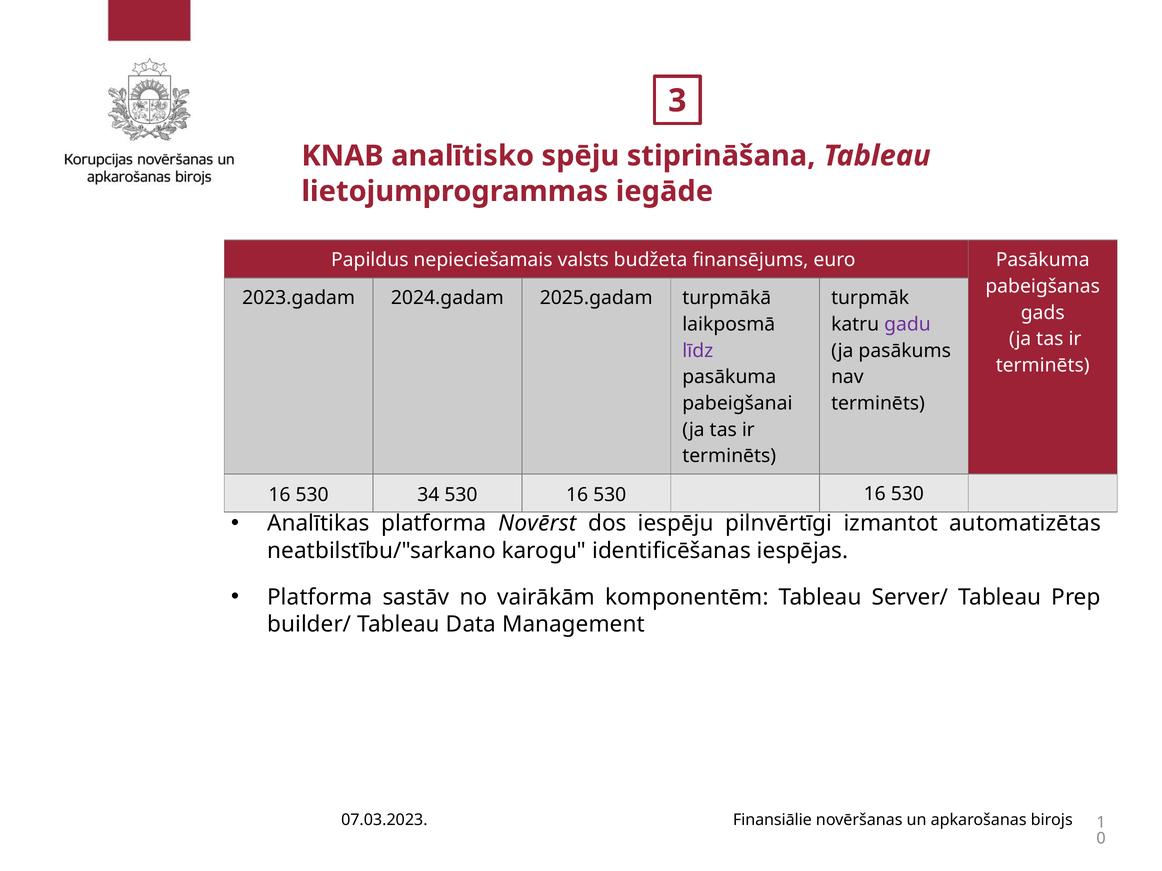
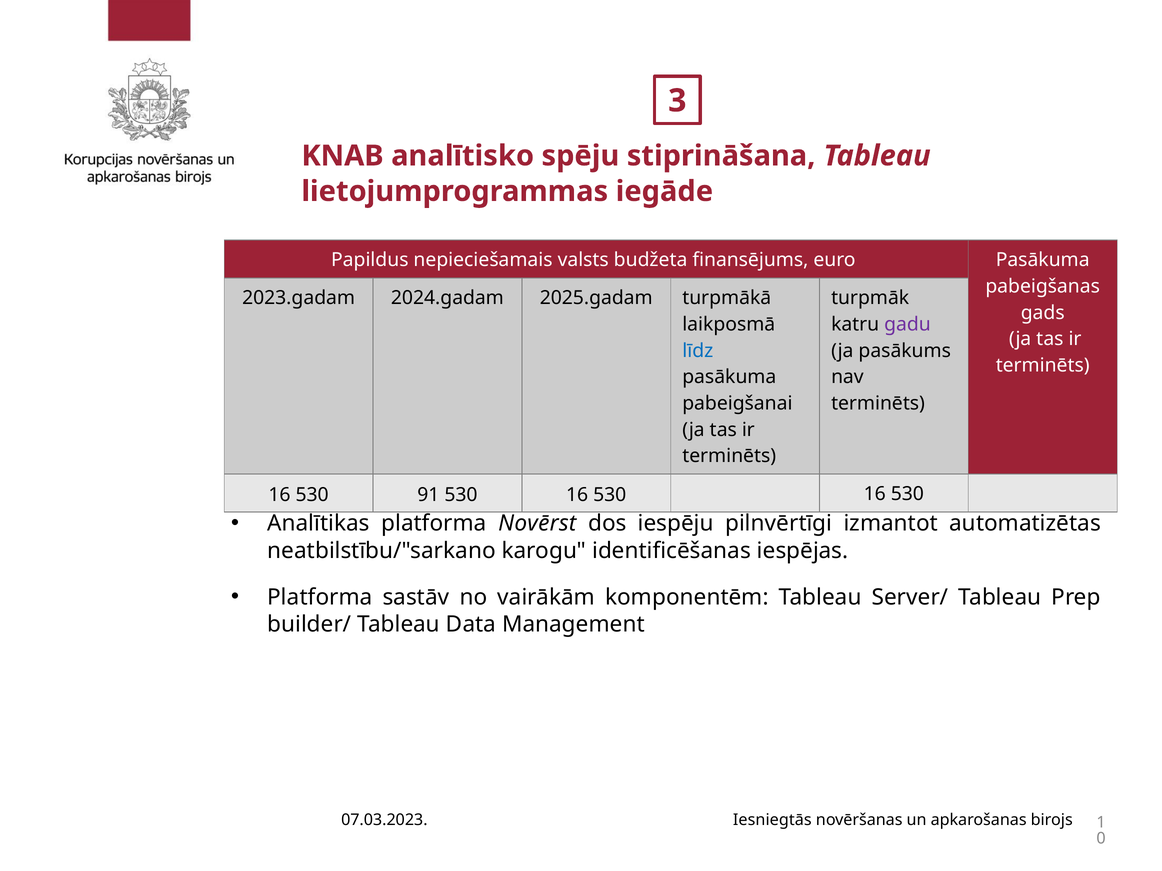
līdz colour: purple -> blue
34: 34 -> 91
Finansiālie: Finansiālie -> Iesniegtās
